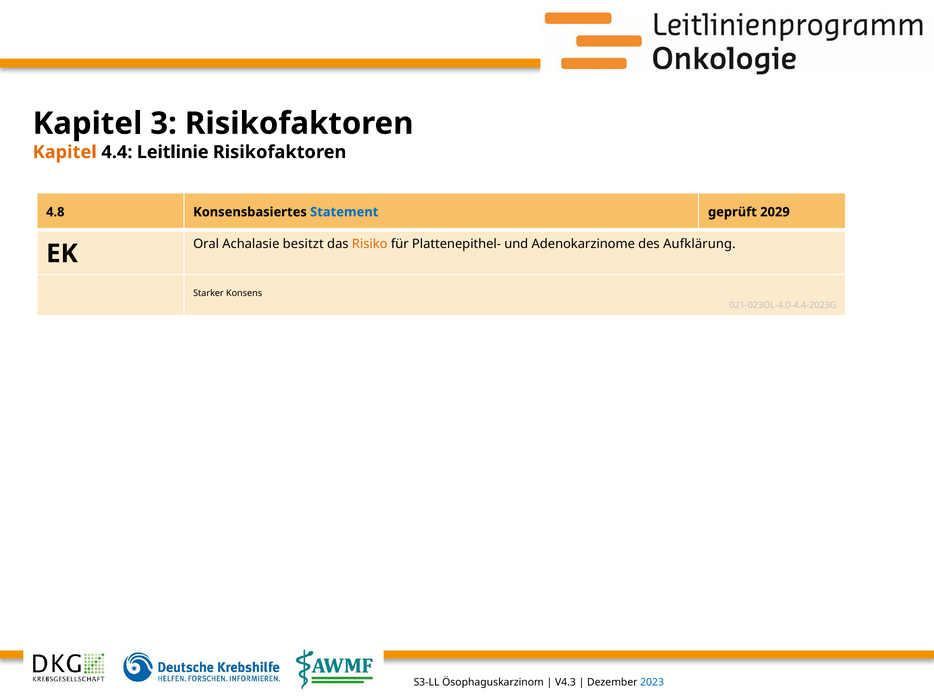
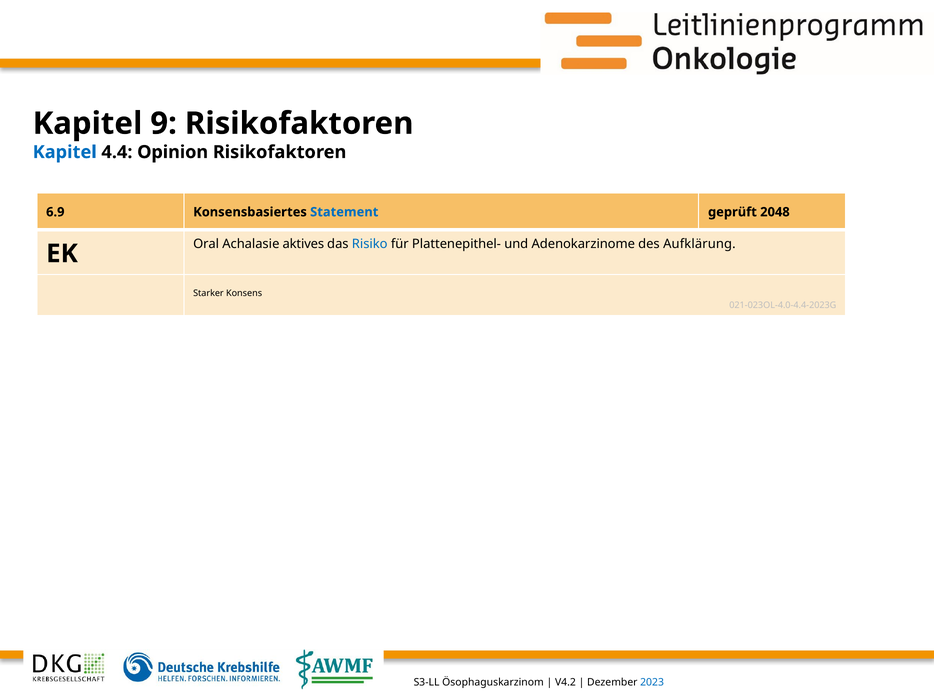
3: 3 -> 9
Kapitel at (65, 152) colour: orange -> blue
Leitlinie: Leitlinie -> Opinion
4.8: 4.8 -> 6.9
2029: 2029 -> 2048
besitzt: besitzt -> aktives
Risiko colour: orange -> blue
V4.3: V4.3 -> V4.2
